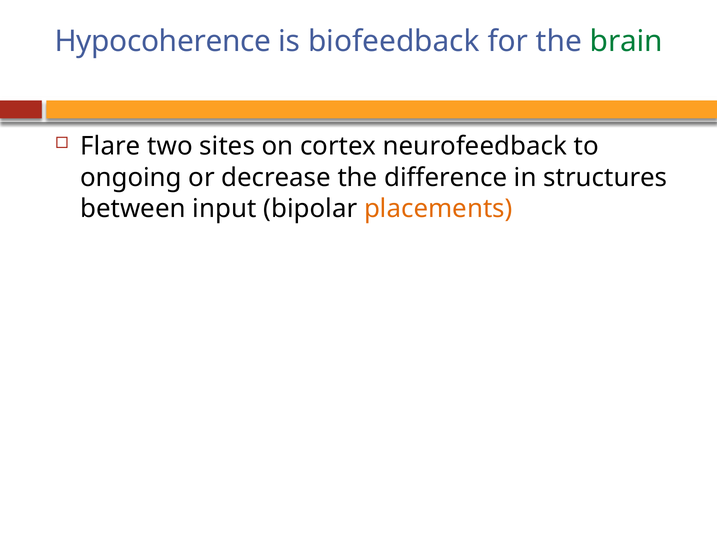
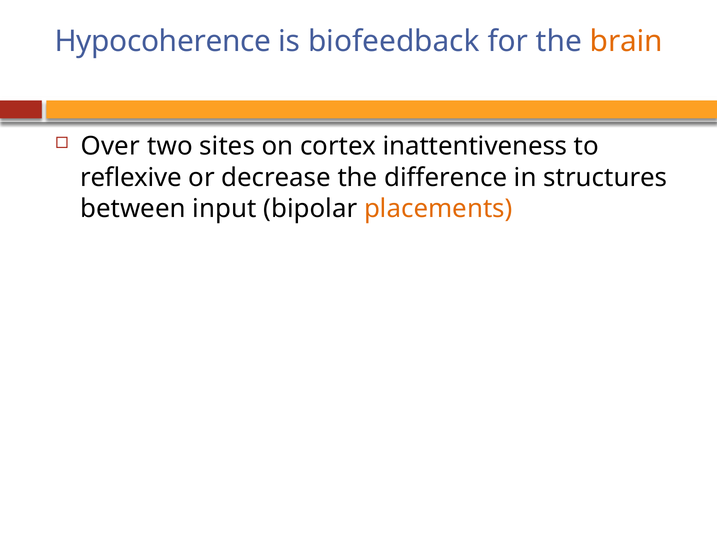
brain colour: green -> orange
Flare: Flare -> Over
neurofeedback: neurofeedback -> inattentiveness
ongoing: ongoing -> reflexive
